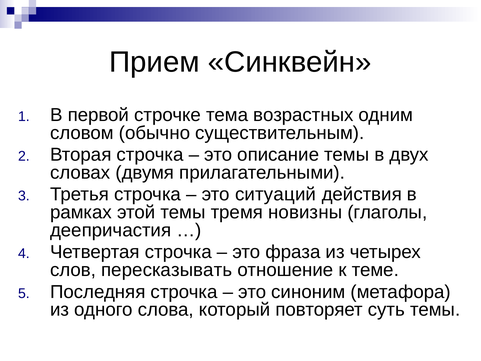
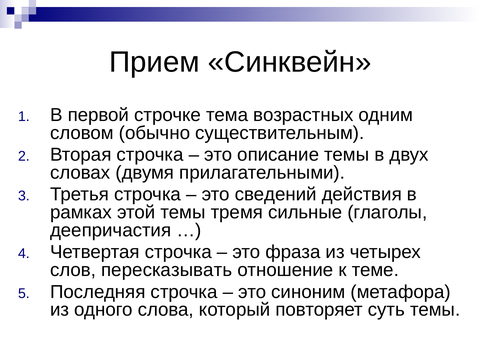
ситуаций: ситуаций -> сведений
новизны: новизны -> сильные
